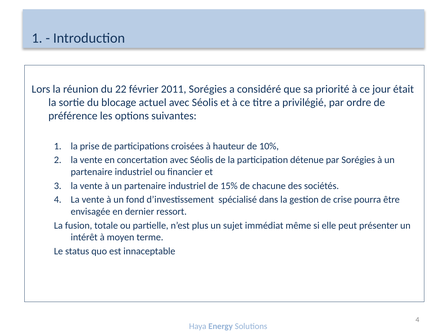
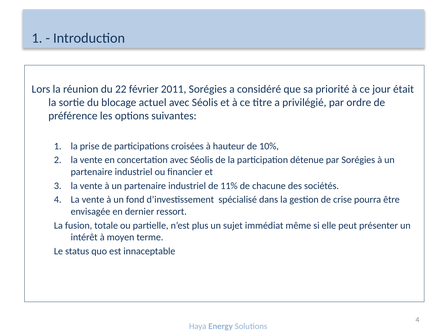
15%: 15% -> 11%
